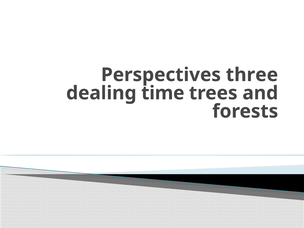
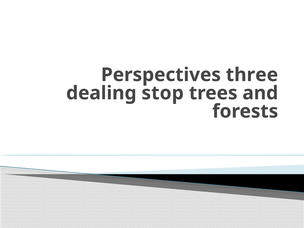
time: time -> stop
